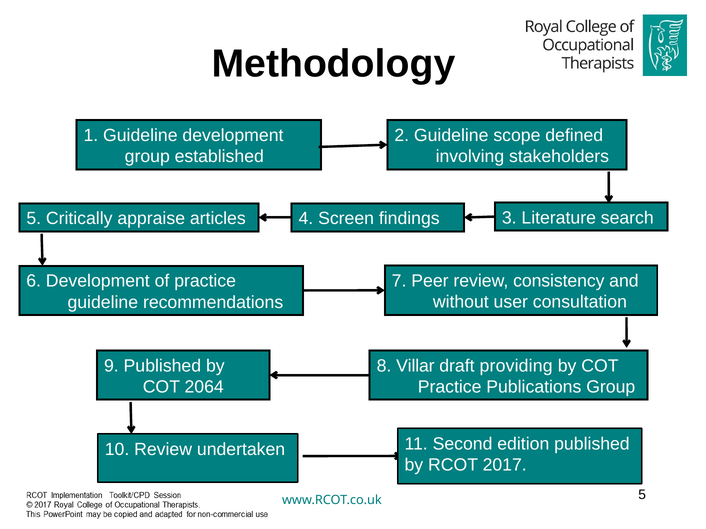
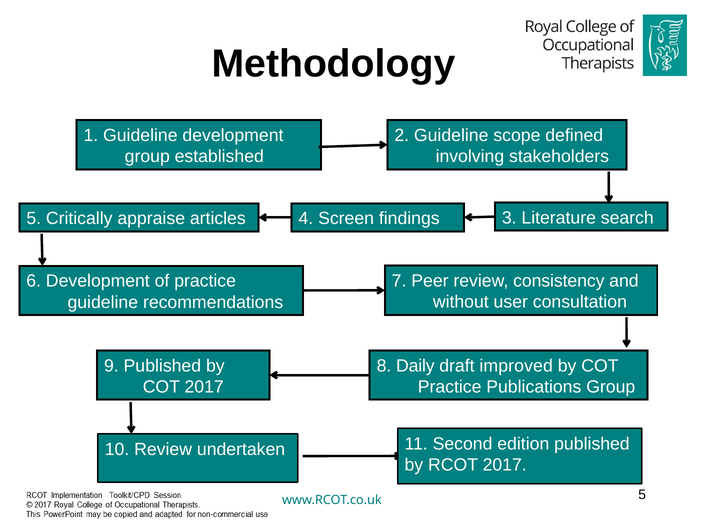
Villar: Villar -> Daily
providing: providing -> improved
COT 2064: 2064 -> 2017
